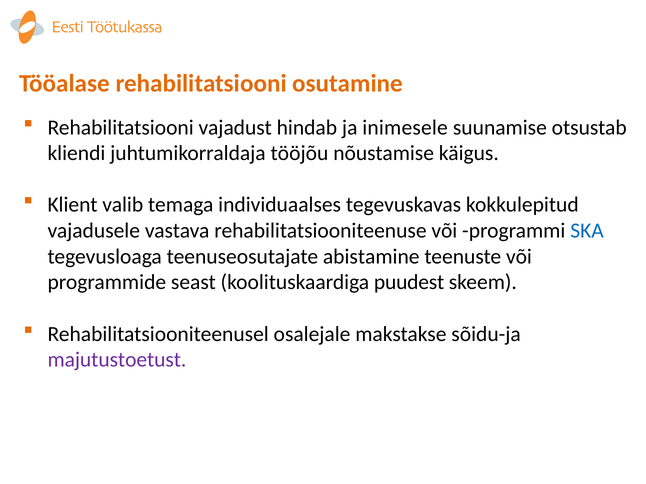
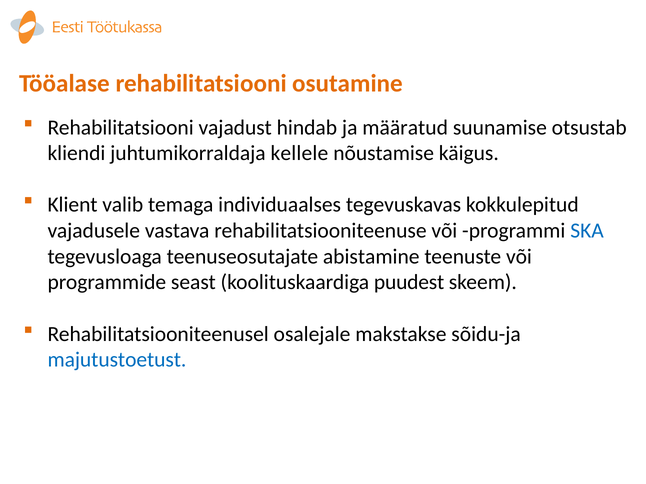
inimesele: inimesele -> määratud
tööjõu: tööjõu -> kellele
majutustoetust colour: purple -> blue
